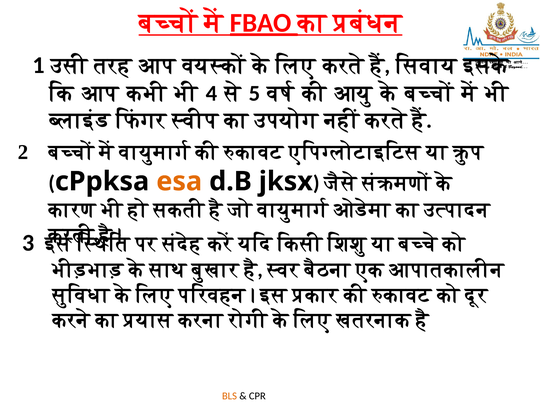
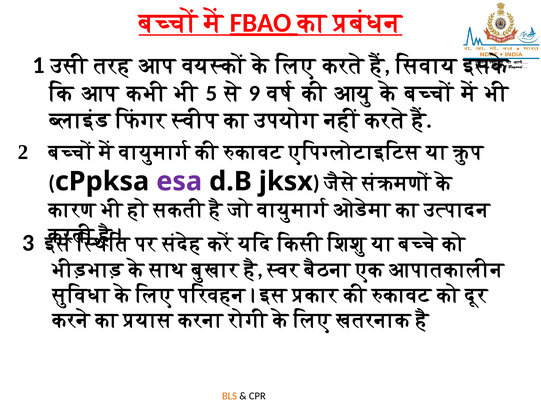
4: 4 -> 5
5 at (254, 93): 5 -> 9
esa colour: orange -> purple
